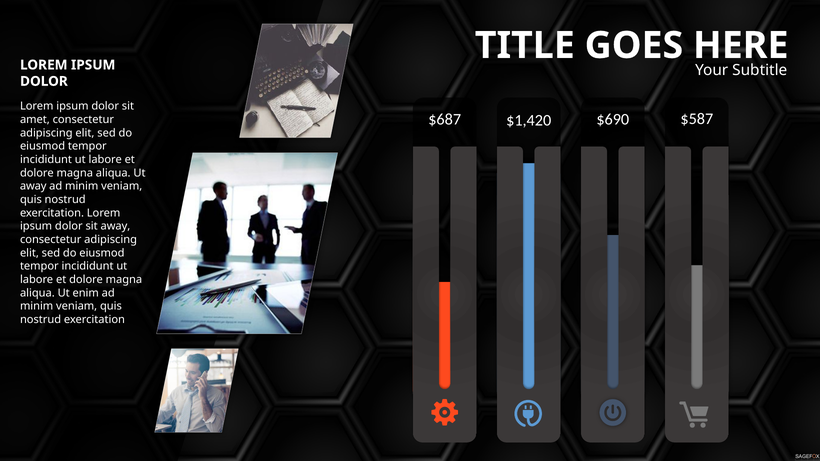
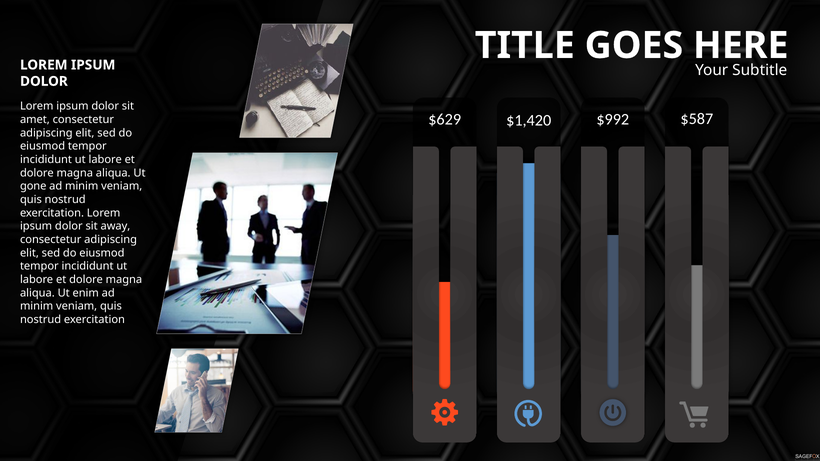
$687: $687 -> $629
$690: $690 -> $992
away at (33, 186): away -> gone
